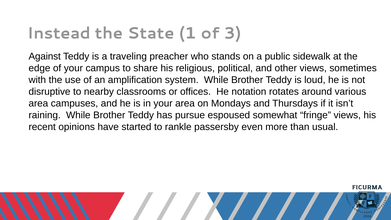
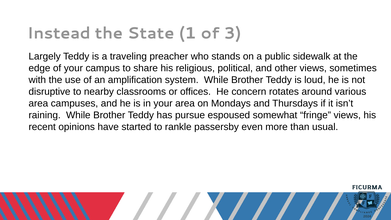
Against: Against -> Largely
notation: notation -> concern
